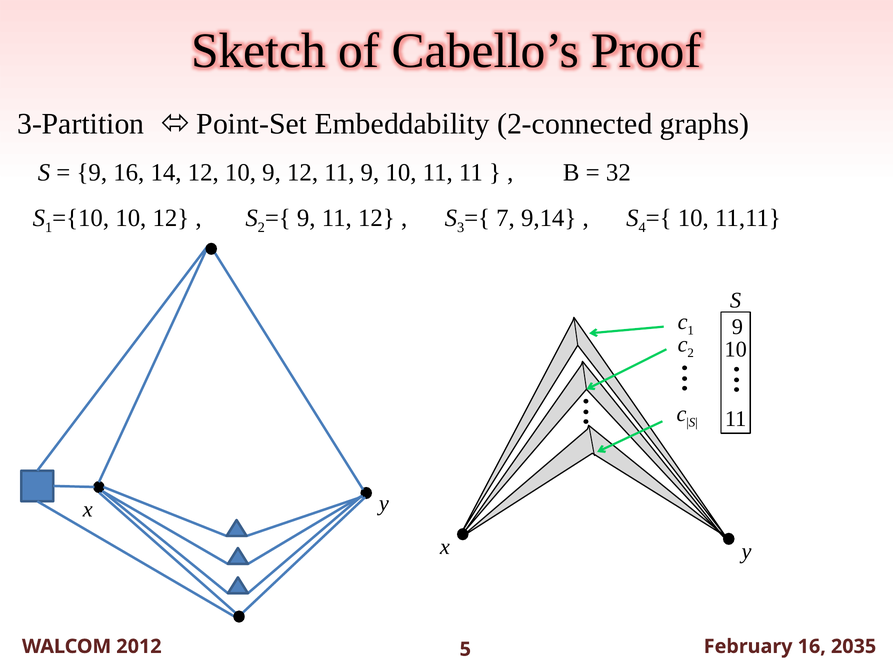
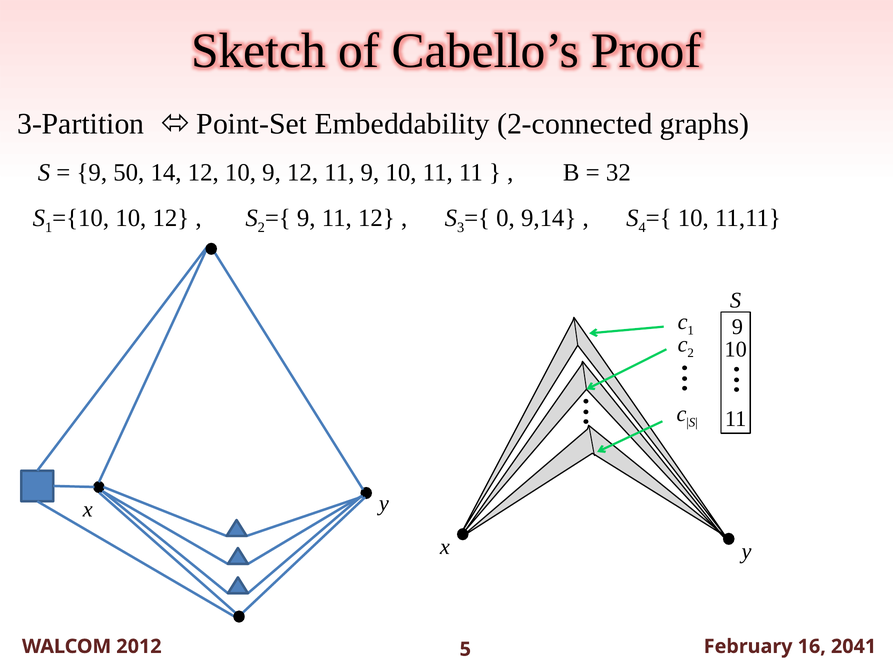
9 16: 16 -> 50
7: 7 -> 0
2035: 2035 -> 2041
